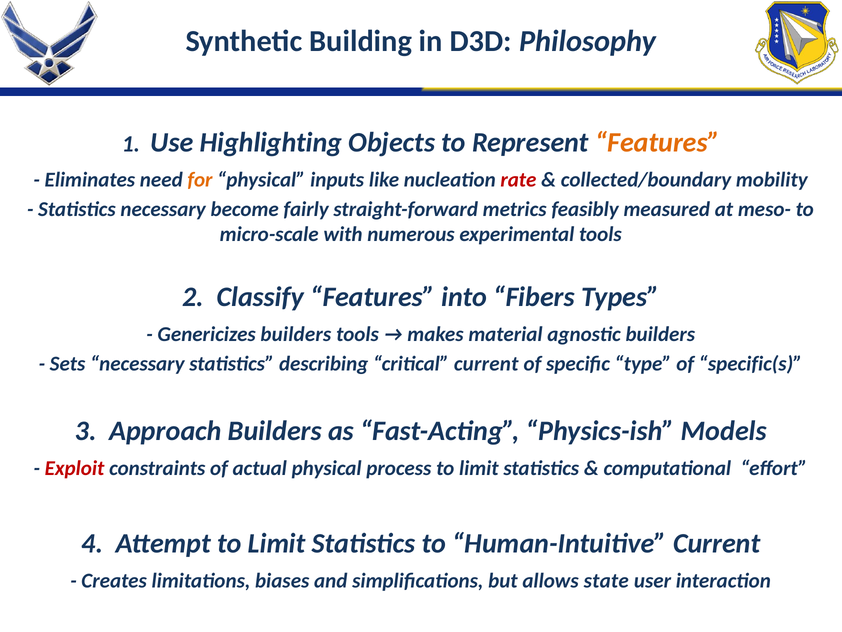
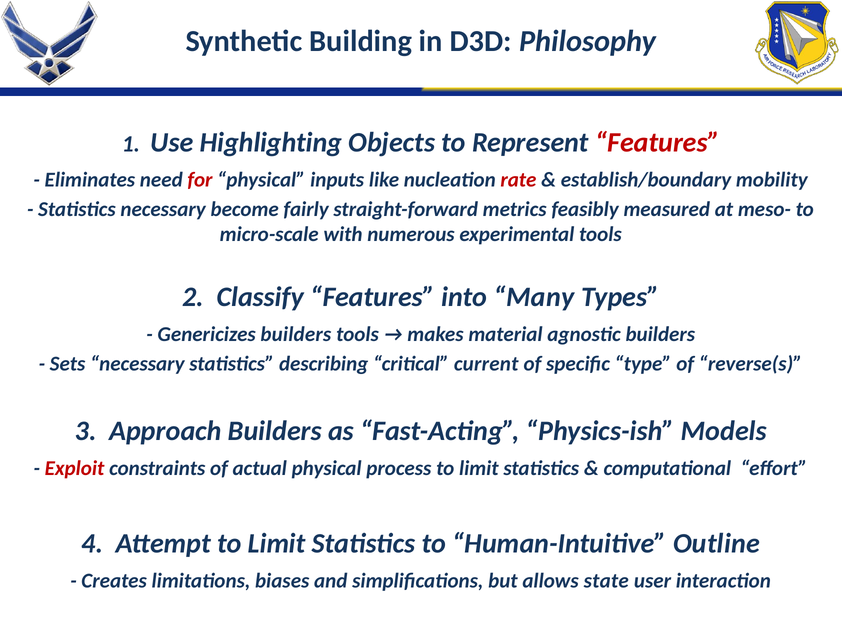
Features at (657, 142) colour: orange -> red
for colour: orange -> red
collected/boundary: collected/boundary -> establish/boundary
Fibers: Fibers -> Many
specific(s: specific(s -> reverse(s
Human-Intuitive Current: Current -> Outline
